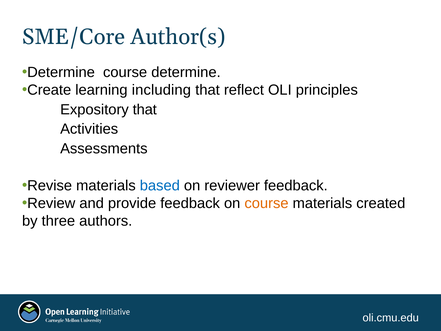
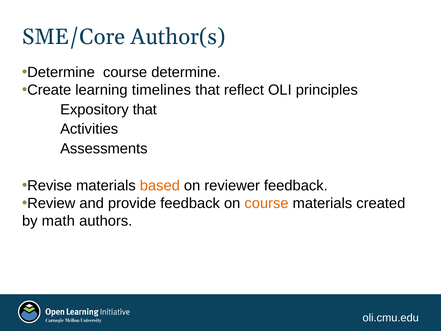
including: including -> timelines
based colour: blue -> orange
three: three -> math
